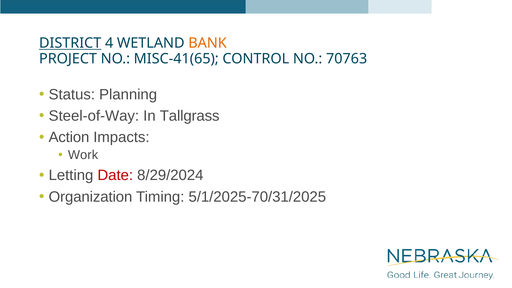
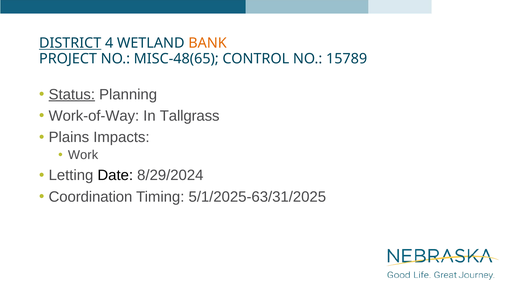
MISC-41(65: MISC-41(65 -> MISC-48(65
70763: 70763 -> 15789
Status underline: none -> present
Steel-of-Way: Steel-of-Way -> Work-of-Way
Action: Action -> Plains
Date colour: red -> black
Organization: Organization -> Coordination
5/1/2025-70/31/2025: 5/1/2025-70/31/2025 -> 5/1/2025-63/31/2025
